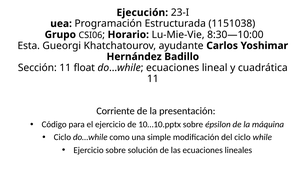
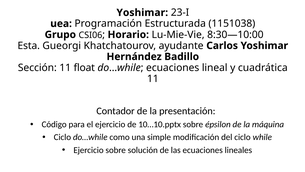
Ejecución at (142, 13): Ejecución -> Yoshimar
Corriente: Corriente -> Contador
